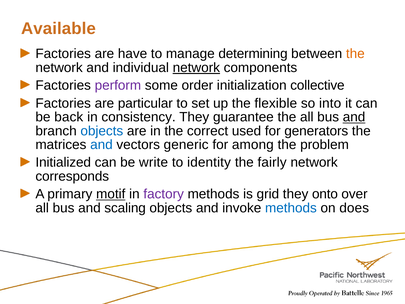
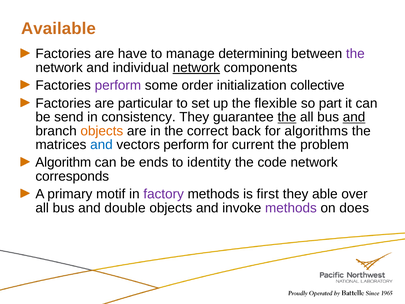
the at (355, 54) colour: orange -> purple
into: into -> part
back: back -> send
the at (287, 117) underline: none -> present
objects at (102, 131) colour: blue -> orange
used: used -> back
generators: generators -> algorithms
vectors generic: generic -> perform
among: among -> current
Initialized: Initialized -> Algorithm
write: write -> ends
fairly: fairly -> code
motif underline: present -> none
grid: grid -> first
onto: onto -> able
scaling: scaling -> double
methods at (291, 208) colour: blue -> purple
